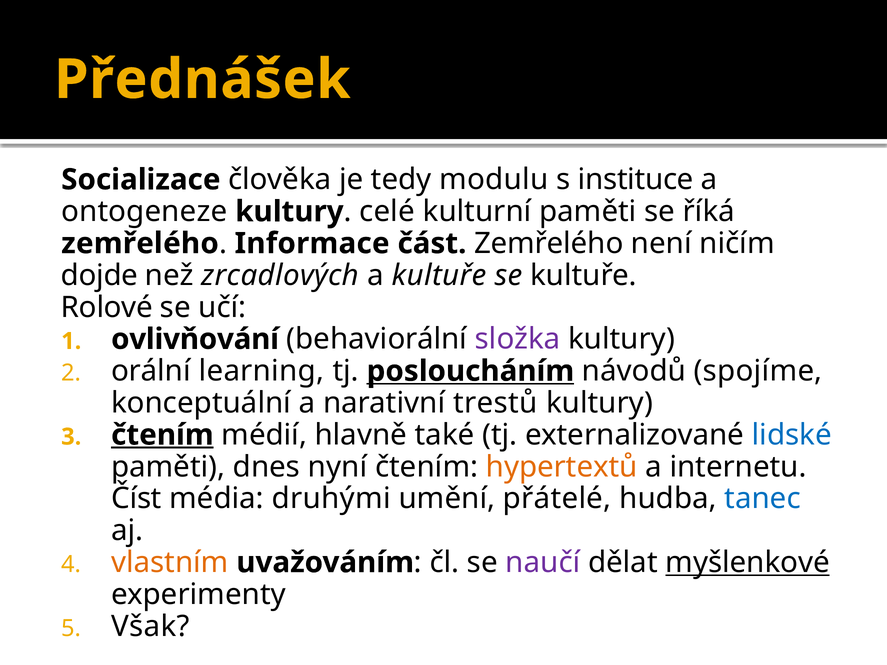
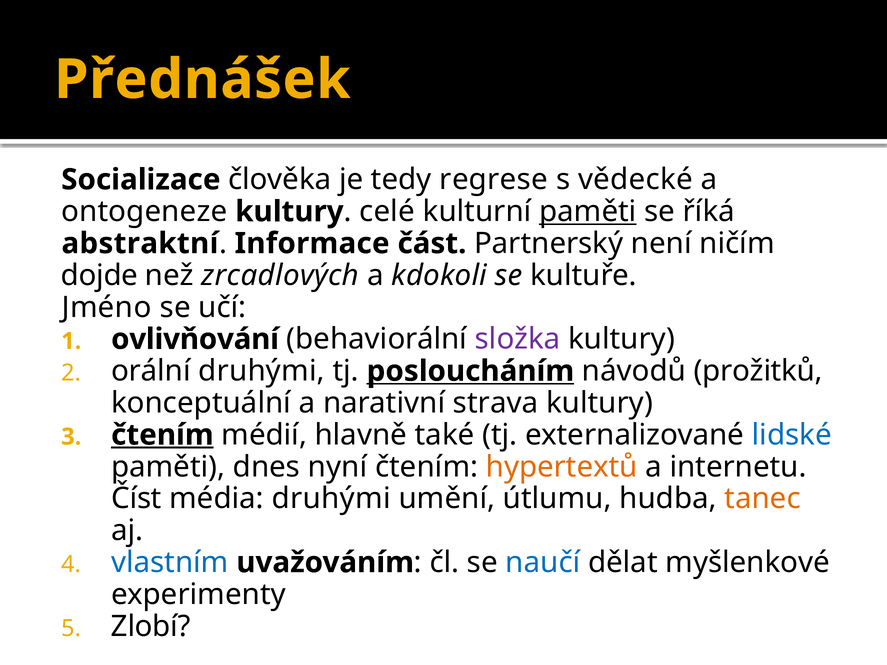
modulu: modulu -> regrese
instituce: instituce -> vědecké
paměti at (588, 212) underline: none -> present
zemřelého at (140, 244): zemřelého -> abstraktní
část Zemřelého: Zemřelého -> Partnerský
a kultuře: kultuře -> kdokoli
Rolové: Rolové -> Jméno
orální learning: learning -> druhými
spojíme: spojíme -> prožitků
trestů: trestů -> strava
přátelé: přátelé -> útlumu
tanec colour: blue -> orange
vlastním colour: orange -> blue
naučí colour: purple -> blue
myšlenkové underline: present -> none
Však: Však -> Zlobí
